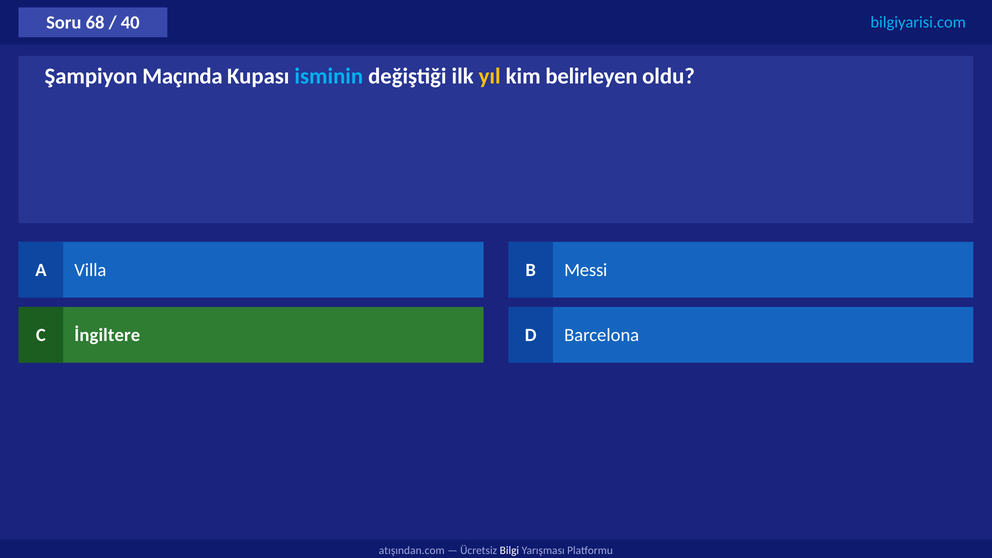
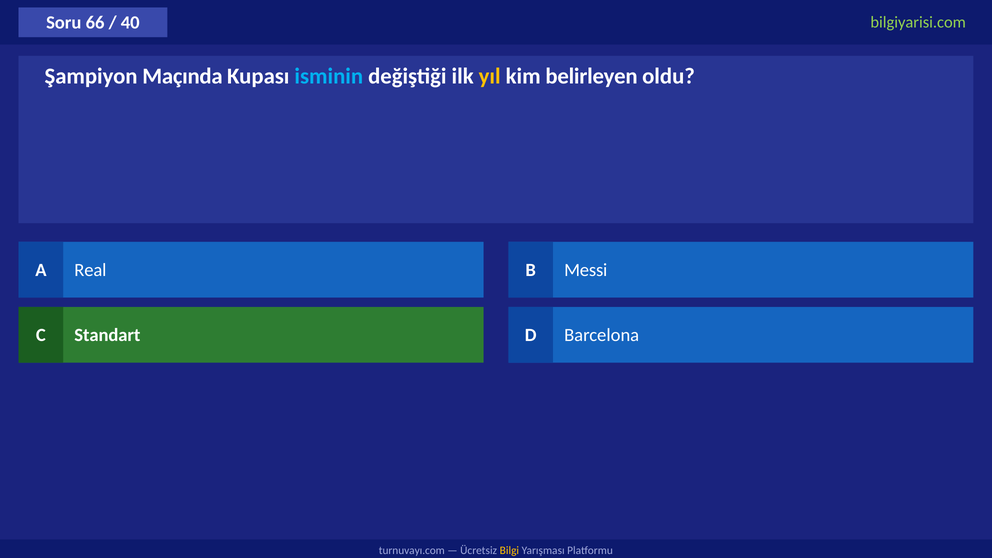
68: 68 -> 66
bilgiyarisi.com colour: light blue -> light green
Villa: Villa -> Real
İngiltere: İngiltere -> Standart
atışından.com: atışından.com -> turnuvayı.com
Bilgi colour: white -> yellow
